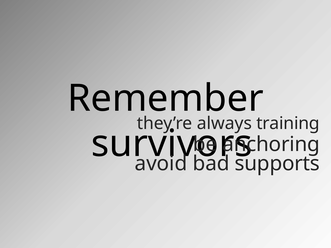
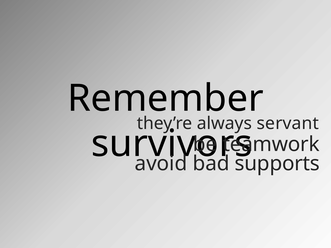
training: training -> servant
anchoring: anchoring -> teamwork
